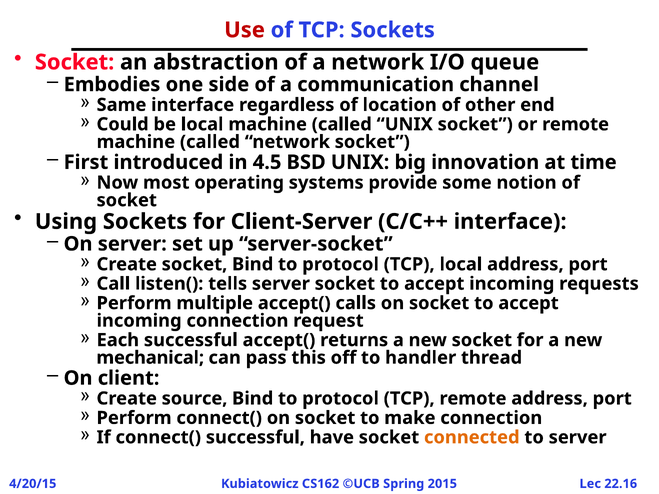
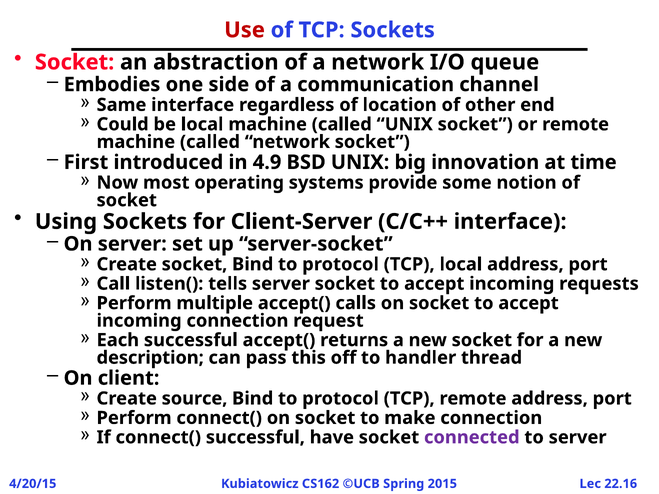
4.5: 4.5 -> 4.9
mechanical: mechanical -> description
connected colour: orange -> purple
